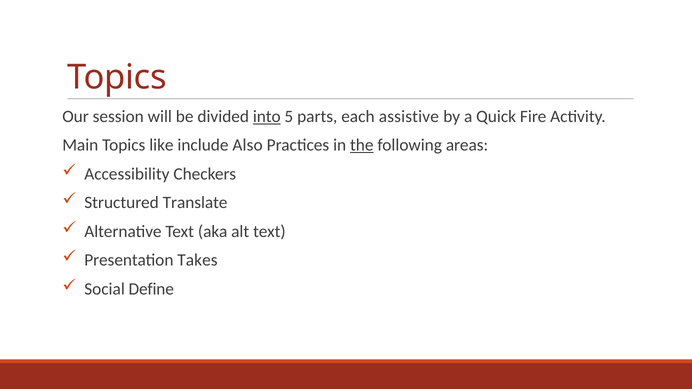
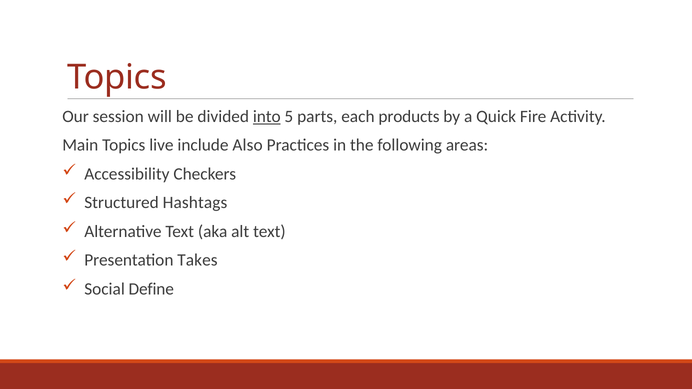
assistive: assistive -> products
like: like -> live
the underline: present -> none
Translate: Translate -> Hashtags
